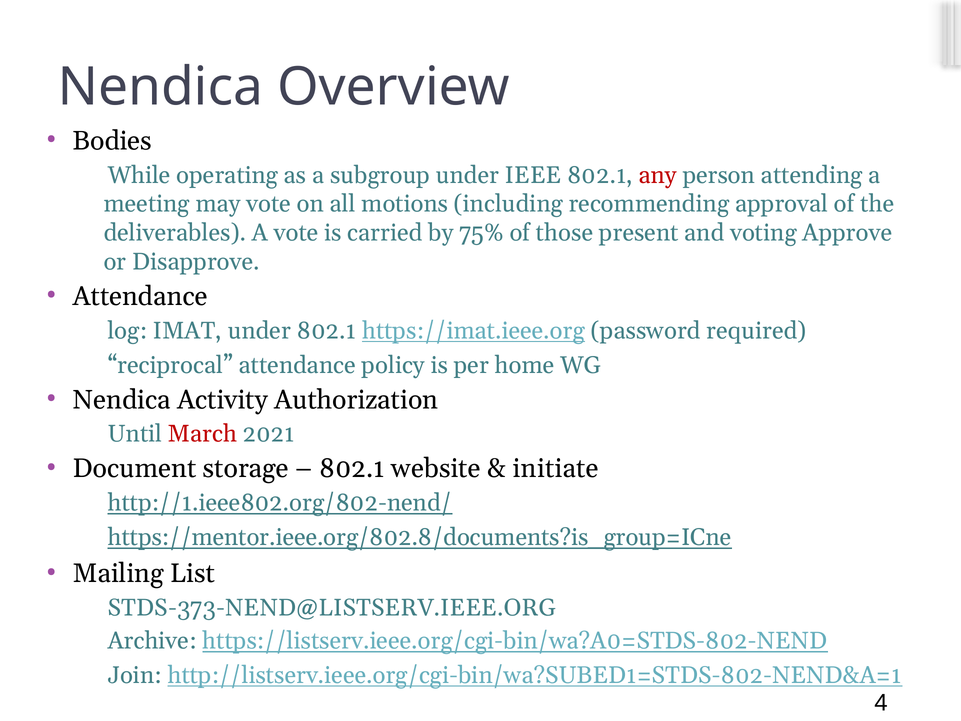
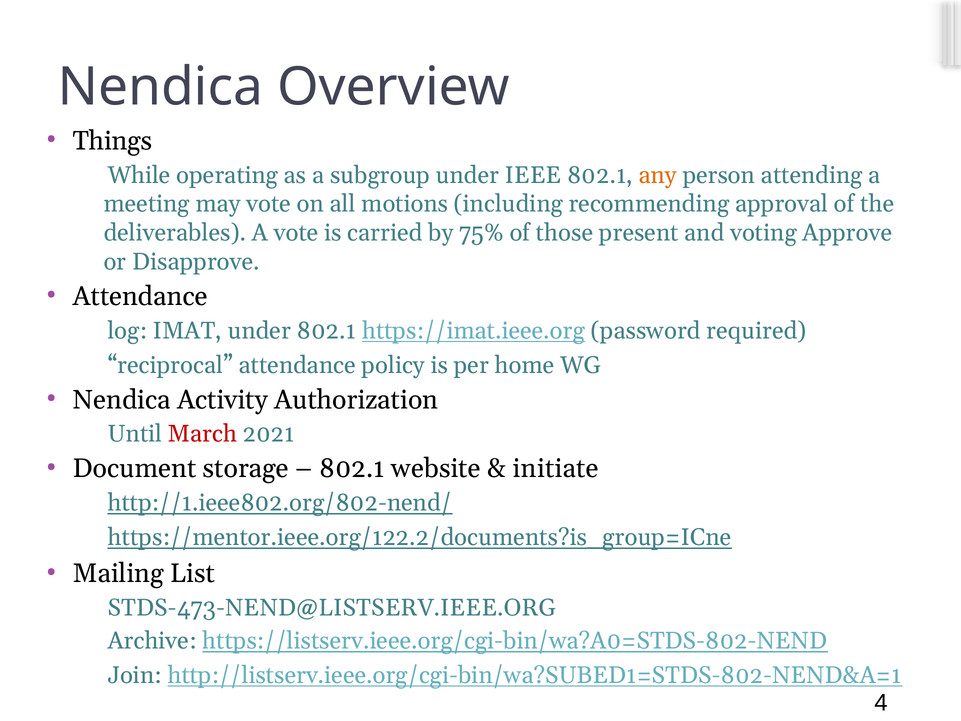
Bodies: Bodies -> Things
any colour: red -> orange
https://mentor.ieee.org/802.8/documents?is_group=ICne: https://mentor.ieee.org/802.8/documents?is_group=ICne -> https://mentor.ieee.org/122.2/documents?is_group=ICne
STDS-373-NEND@LISTSERV.IEEE.ORG: STDS-373-NEND@LISTSERV.IEEE.ORG -> STDS-473-NEND@LISTSERV.IEEE.ORG
